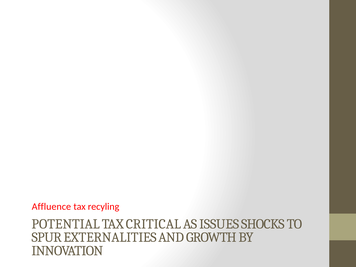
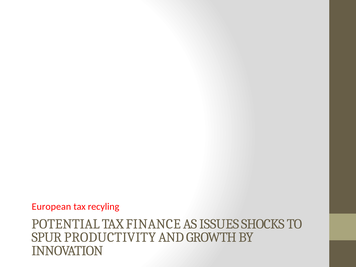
Affluence: Affluence -> European
CRITICAL: CRITICAL -> FINANCE
EXTERNALITIES: EXTERNALITIES -> PRODUCTIVITY
